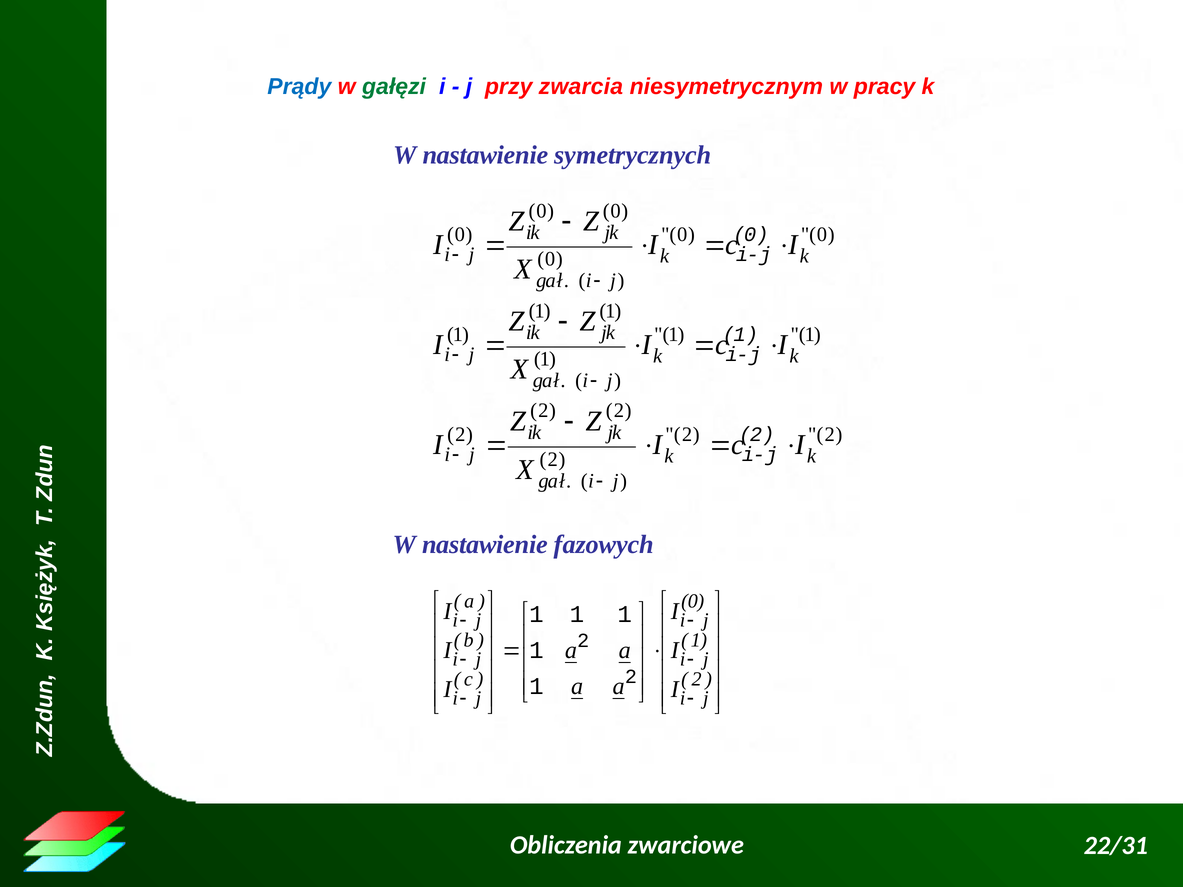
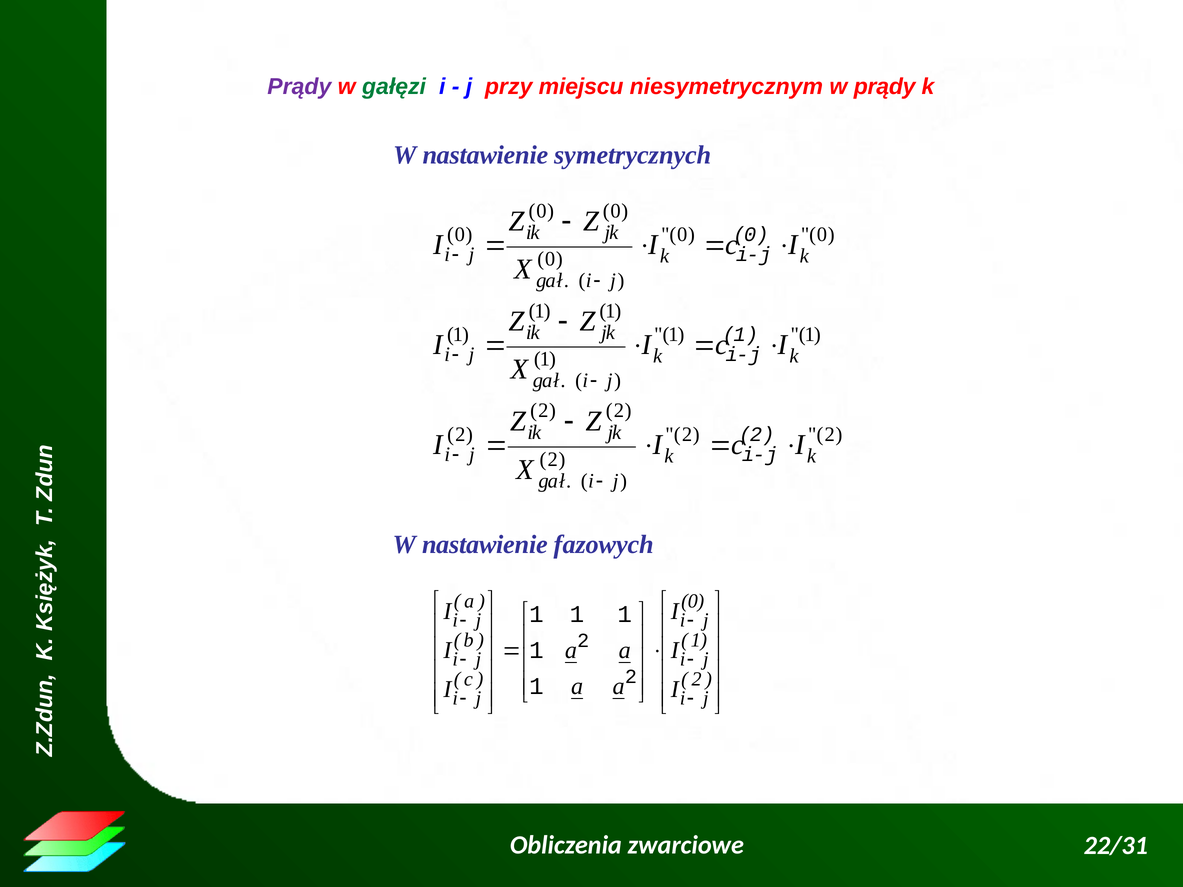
Prądy at (299, 87) colour: blue -> purple
zwarcia: zwarcia -> miejscu
w pracy: pracy -> prądy
